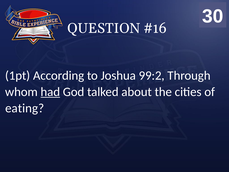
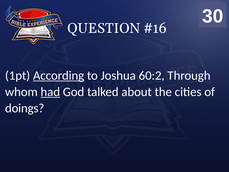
According underline: none -> present
99:2: 99:2 -> 60:2
eating: eating -> doings
